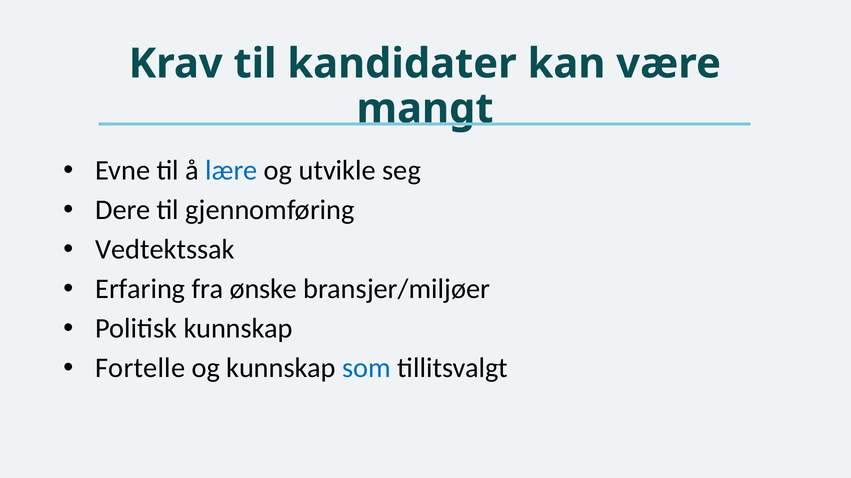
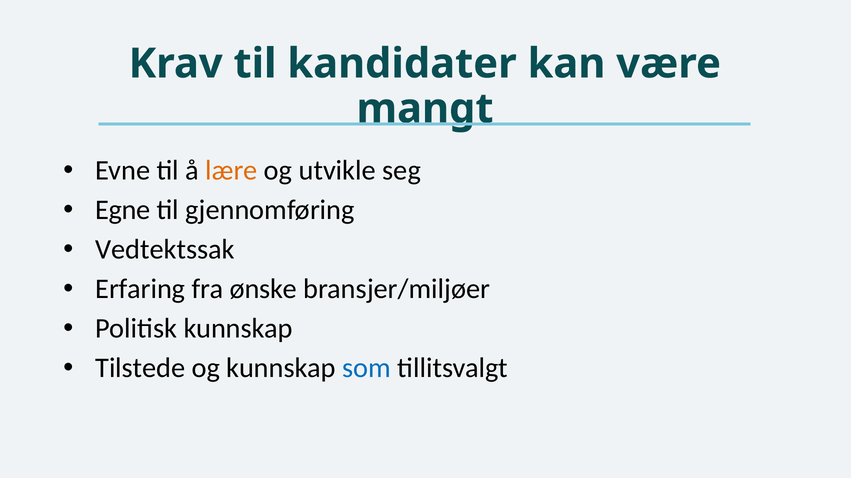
lære colour: blue -> orange
Dere: Dere -> Egne
Fortelle: Fortelle -> Tilstede
